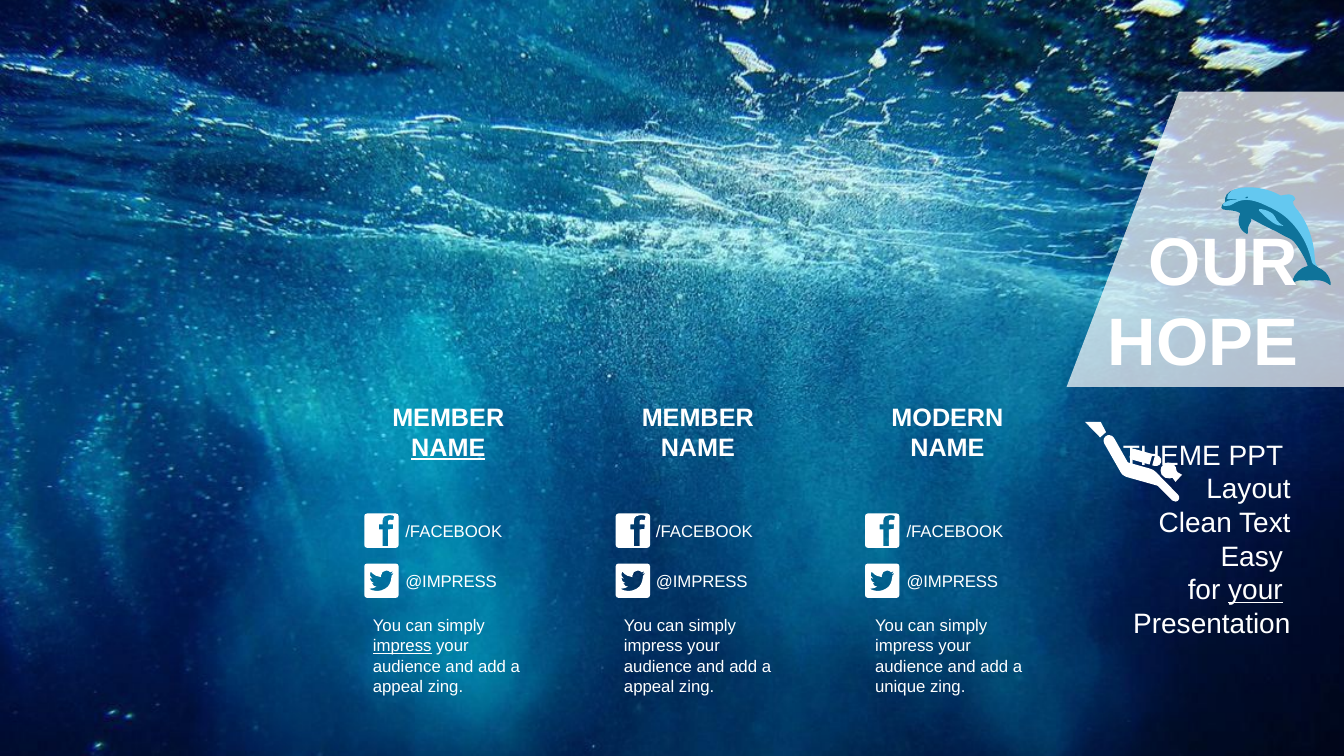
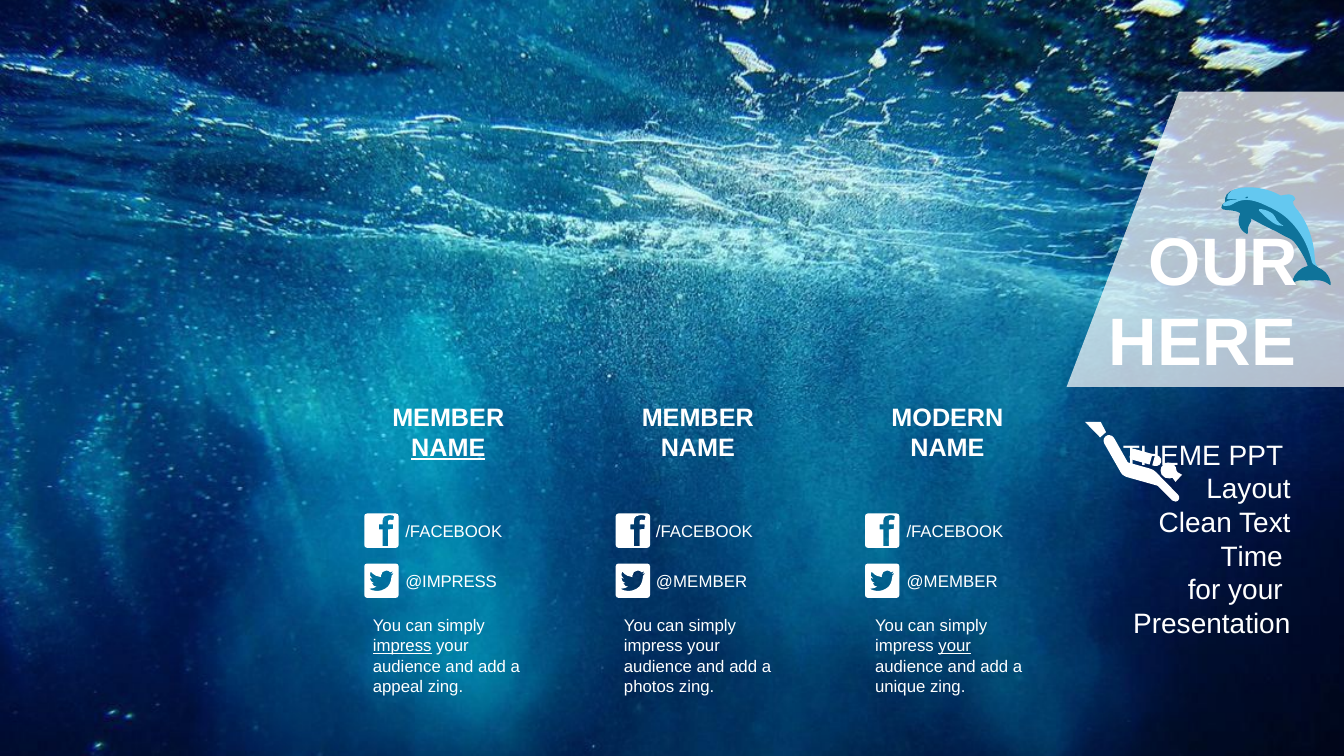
HOPE: HOPE -> HERE
Easy: Easy -> Time
@IMPRESS at (702, 582): @IMPRESS -> @MEMBER
@IMPRESS at (952, 582): @IMPRESS -> @MEMBER
your at (1255, 591) underline: present -> none
your at (955, 646) underline: none -> present
appeal at (649, 687): appeal -> photos
